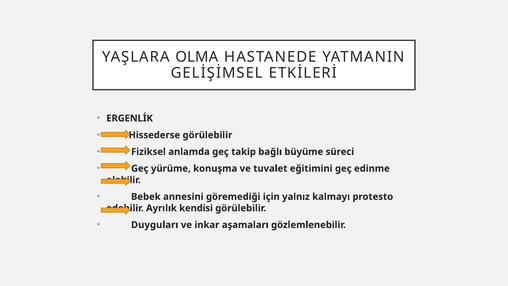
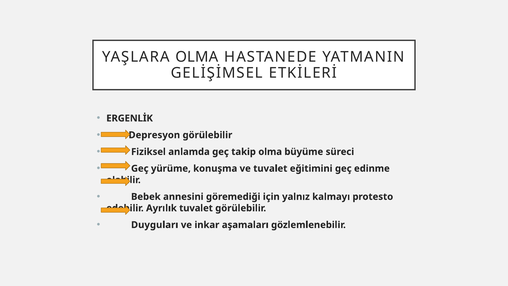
Hissederse: Hissederse -> Depresyon
takip bağlı: bağlı -> olma
Ayrılık kendisi: kendisi -> tuvalet
